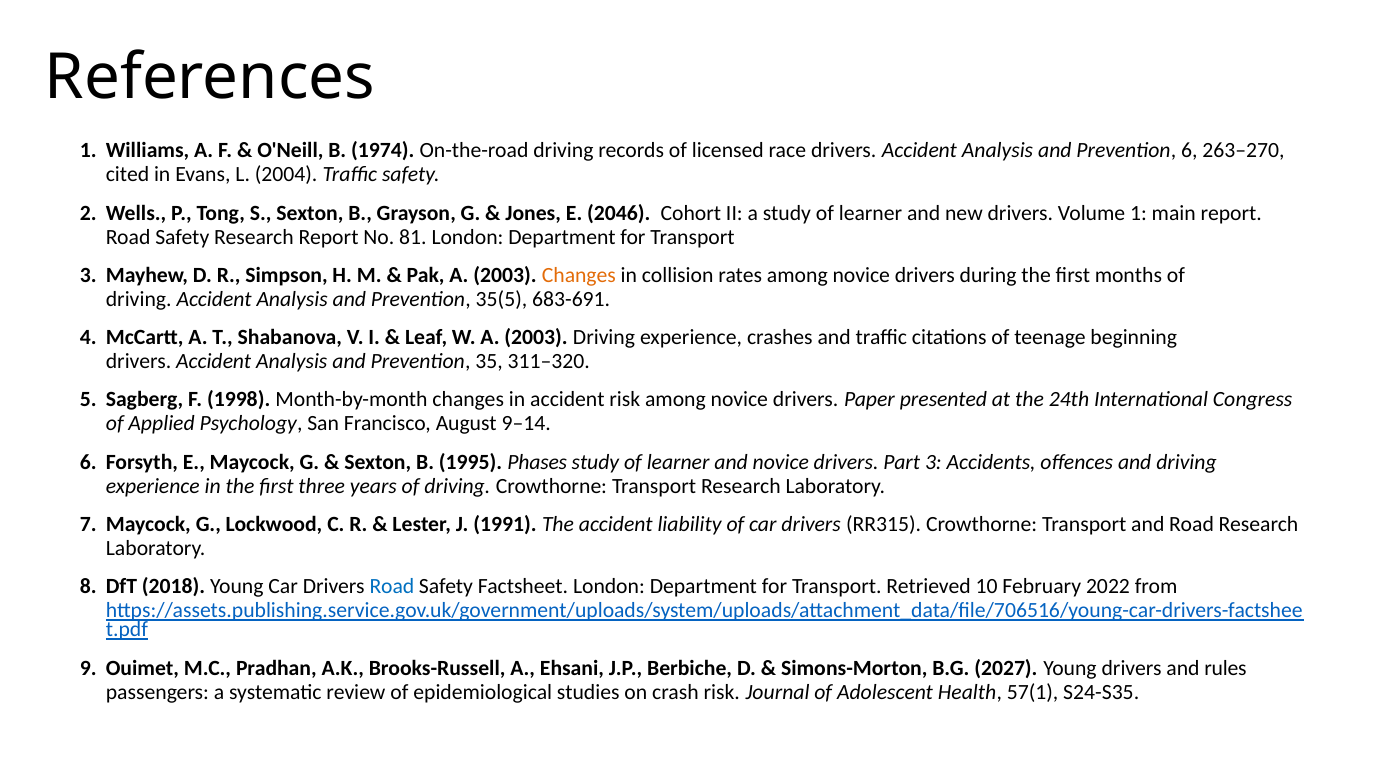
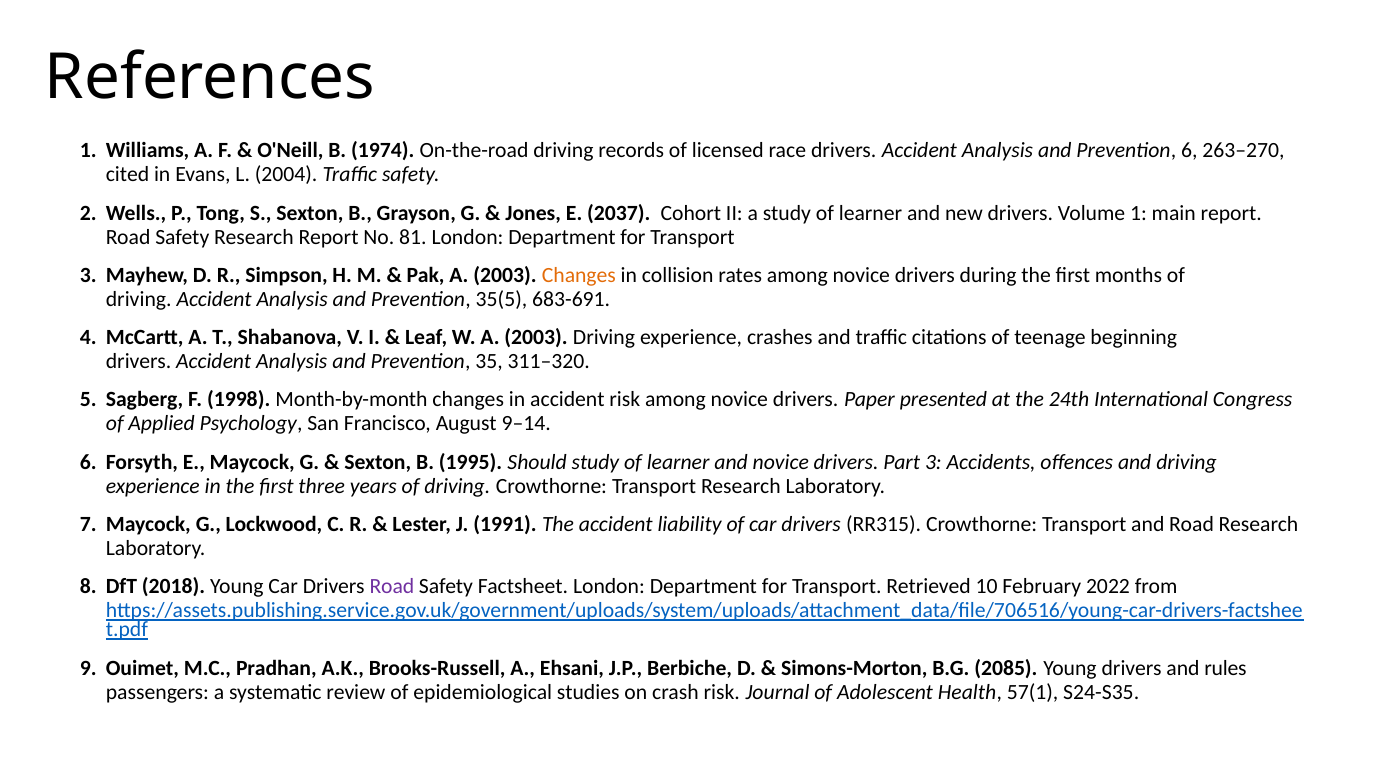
2046: 2046 -> 2037
Phases: Phases -> Should
Road at (392, 587) colour: blue -> purple
2027: 2027 -> 2085
